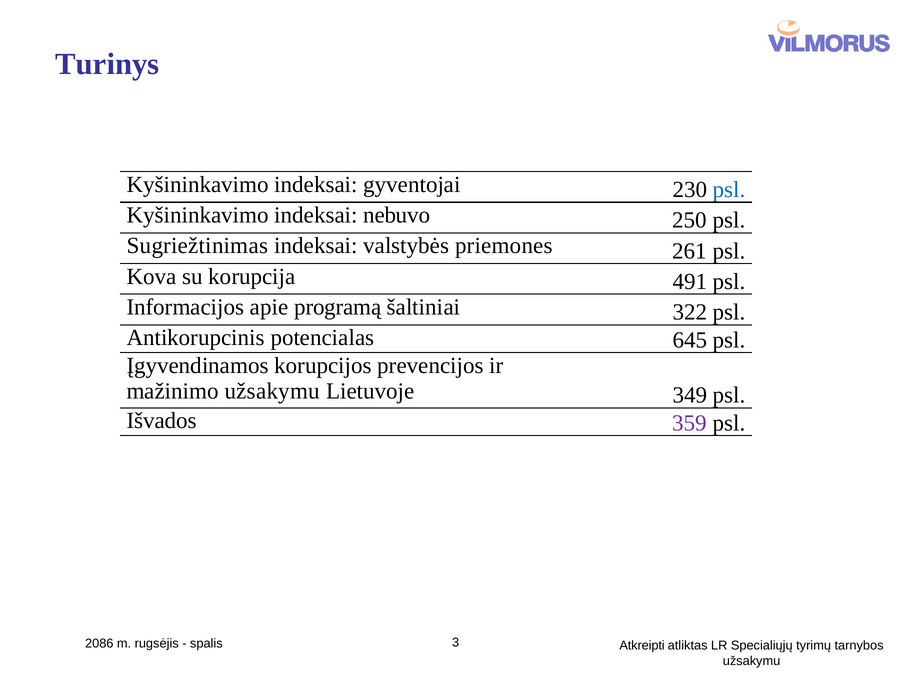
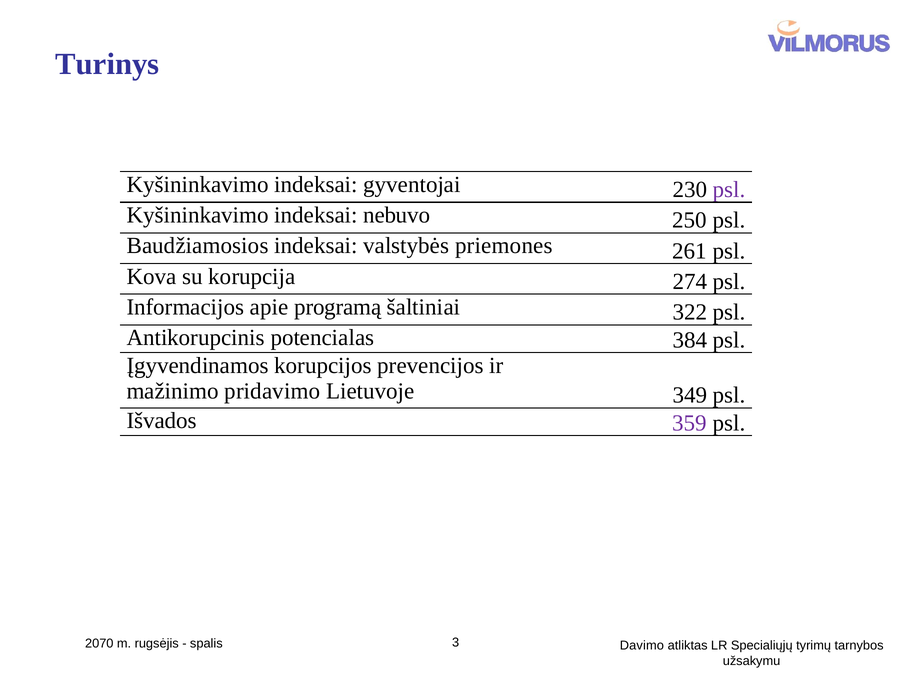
psl at (729, 190) colour: blue -> purple
Sugriežtinimas: Sugriežtinimas -> Baudžiamosios
491: 491 -> 274
645: 645 -> 384
mažinimo užsakymu: užsakymu -> pridavimo
2086: 2086 -> 2070
Atkreipti: Atkreipti -> Davimo
